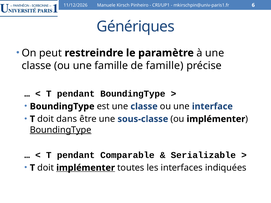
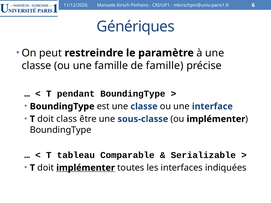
dans: dans -> class
BoundingType at (61, 130) underline: present -> none
pendant at (76, 155): pendant -> tableau
